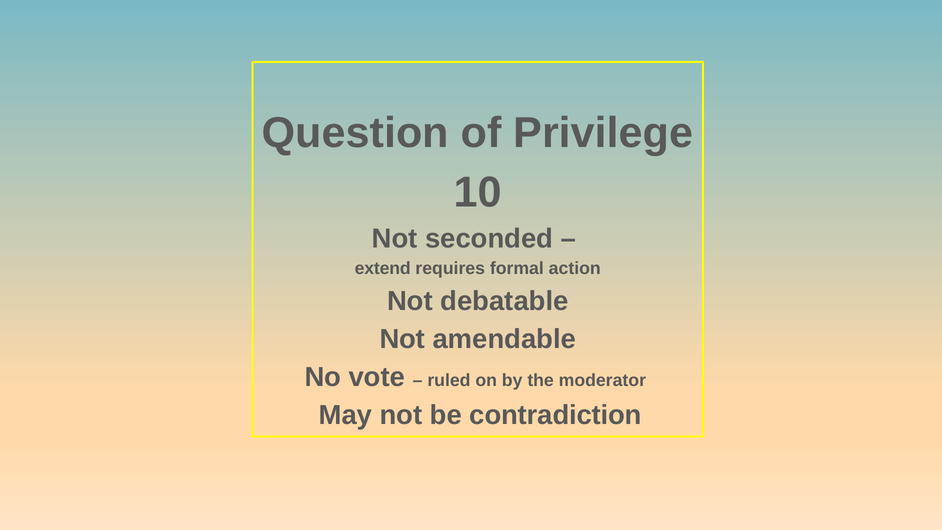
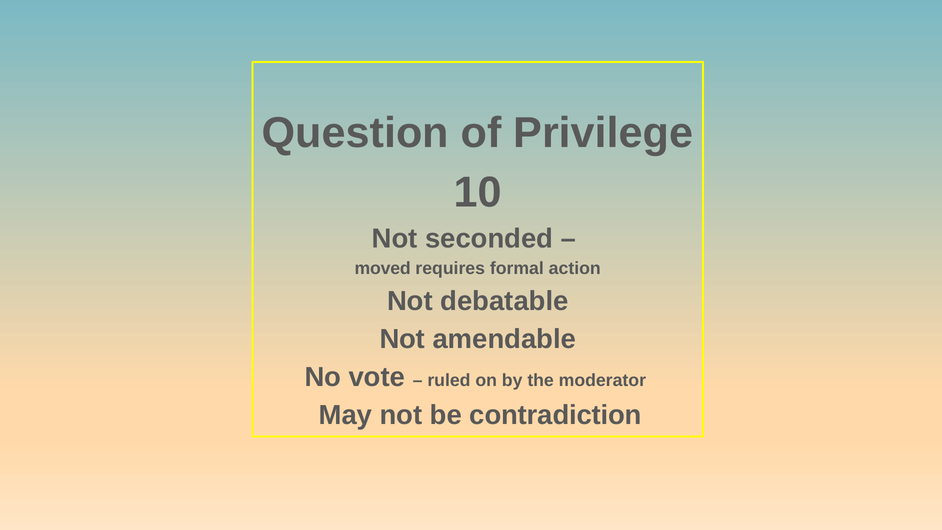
extend: extend -> moved
